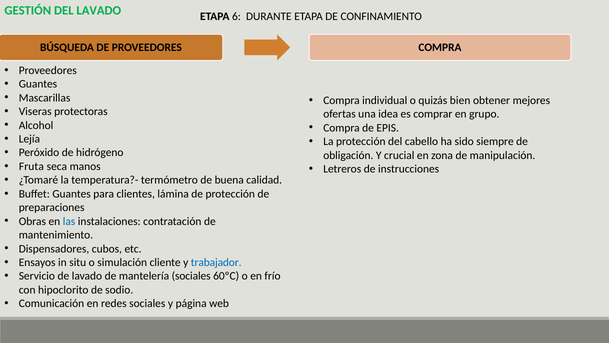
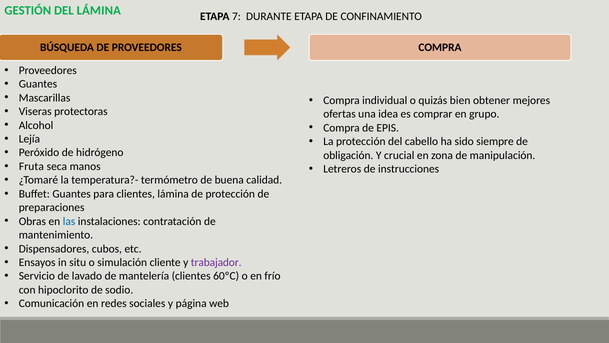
DEL LAVADO: LAVADO -> LÁMINA
6: 6 -> 7
trabajador colour: blue -> purple
mantelería sociales: sociales -> clientes
